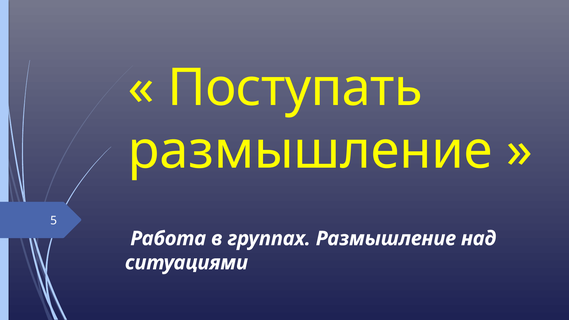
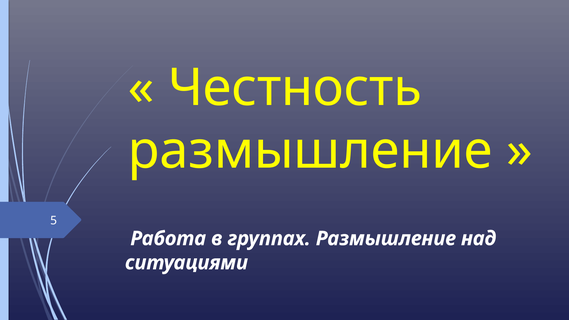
Поступать: Поступать -> Честность
